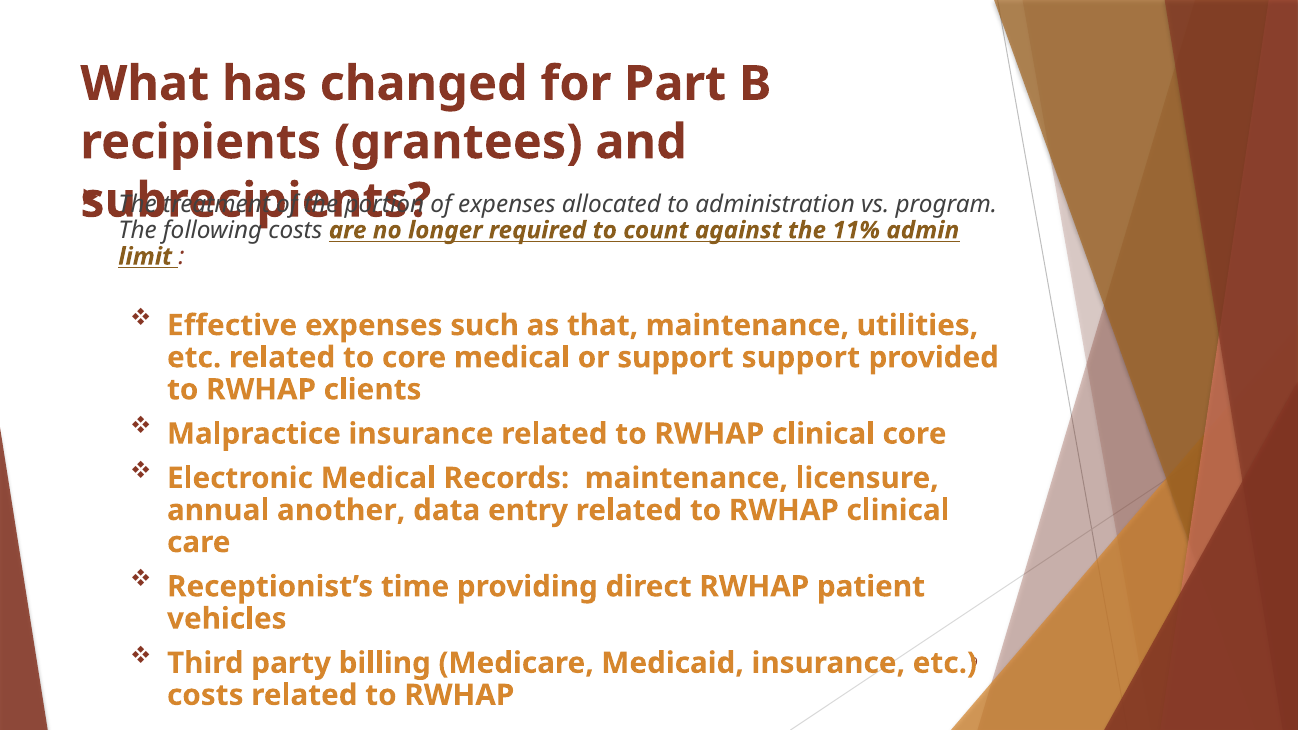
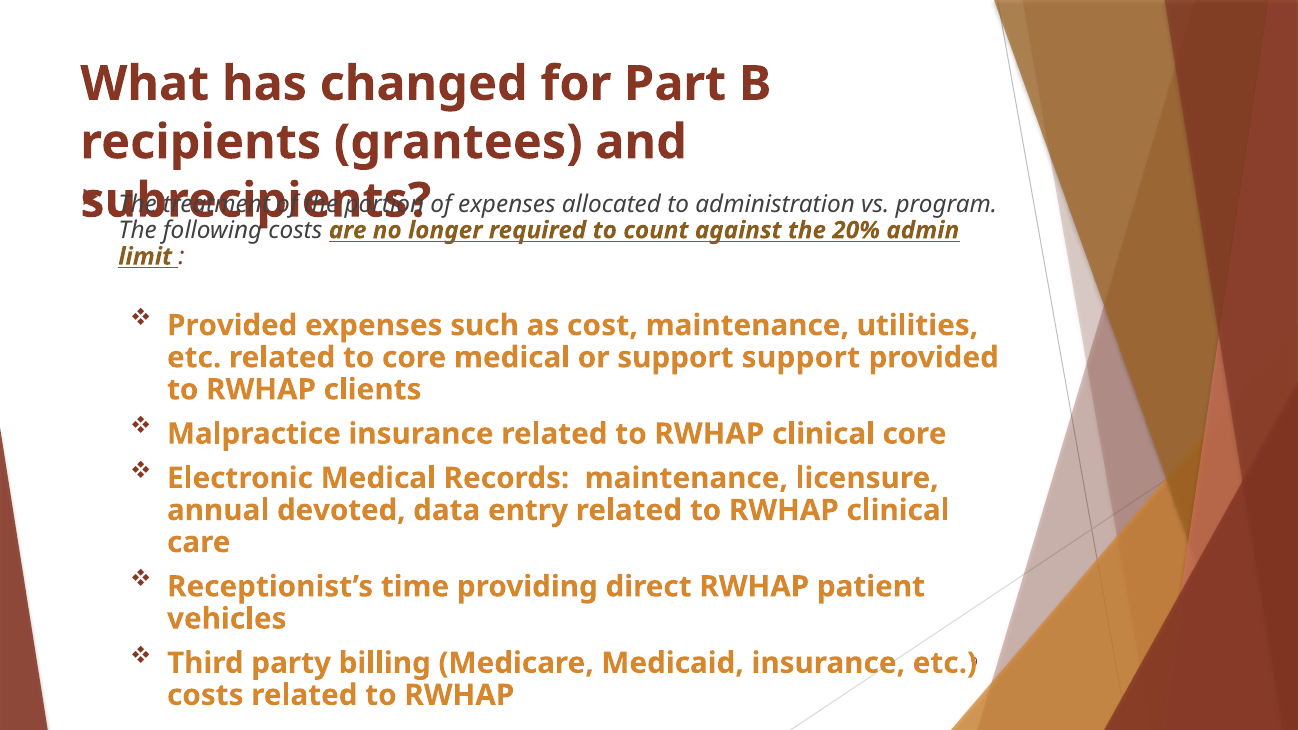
11%: 11% -> 20%
Effective at (232, 325): Effective -> Provided
that: that -> cost
another: another -> devoted
